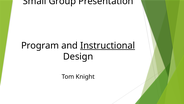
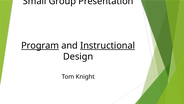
Program underline: none -> present
